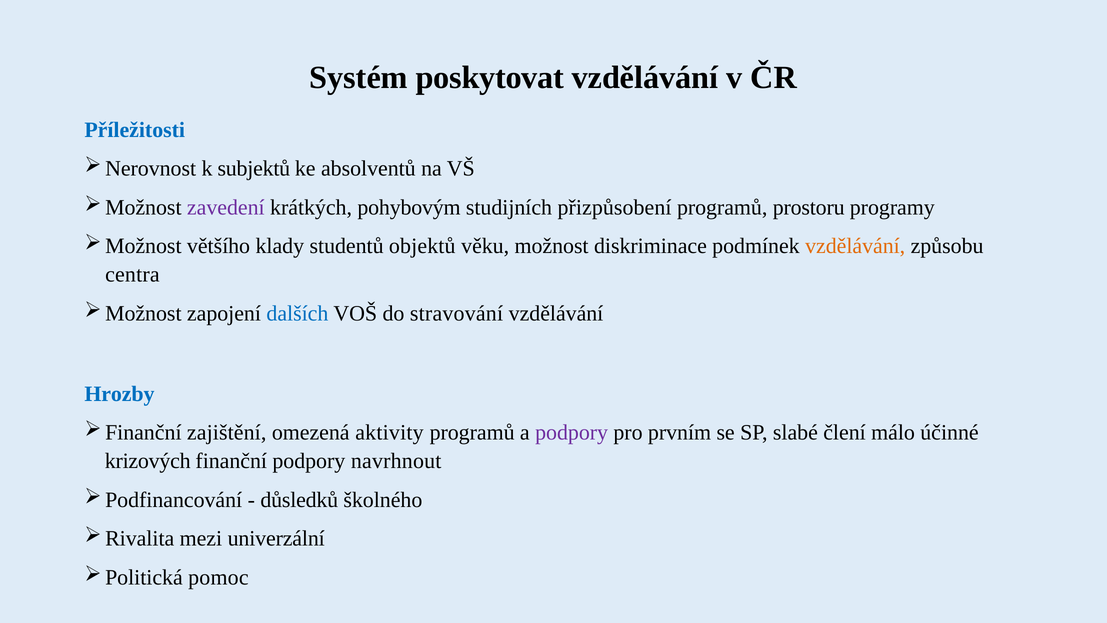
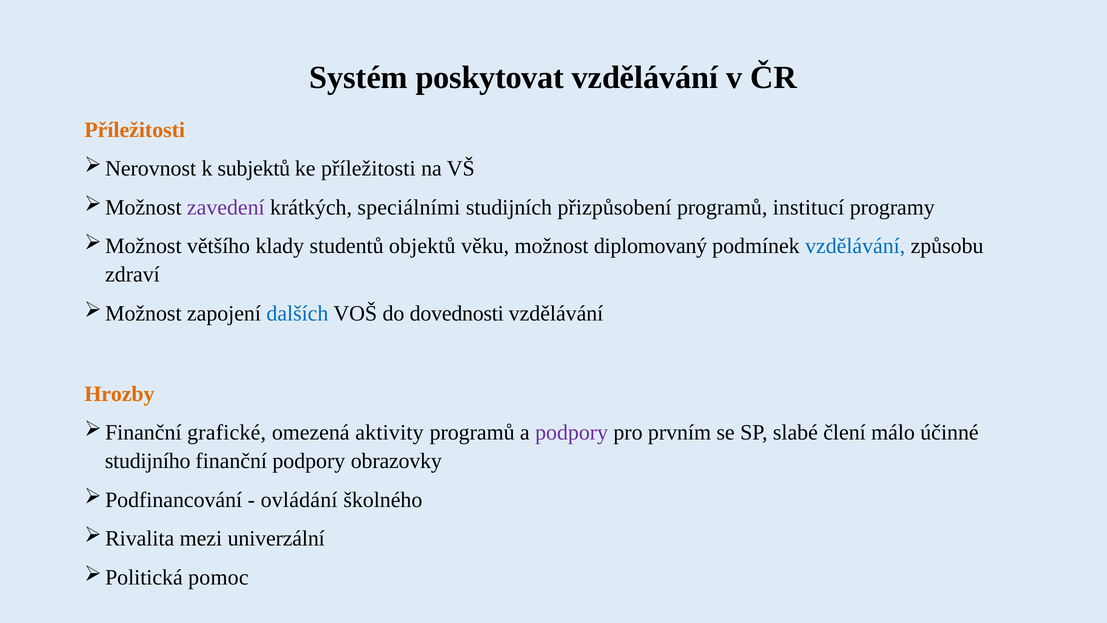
Příležitosti at (135, 130) colour: blue -> orange
ke absolventů: absolventů -> příležitosti
pohybovým: pohybovým -> speciálními
prostoru: prostoru -> institucí
diskriminace: diskriminace -> diplomovaný
vzdělávání at (855, 246) colour: orange -> blue
centra: centra -> zdraví
stravování: stravování -> dovednosti
Hrozby colour: blue -> orange
zajištění: zajištění -> grafické
krizových: krizových -> studijního
navrhnout: navrhnout -> obrazovky
důsledků: důsledků -> ovládání
